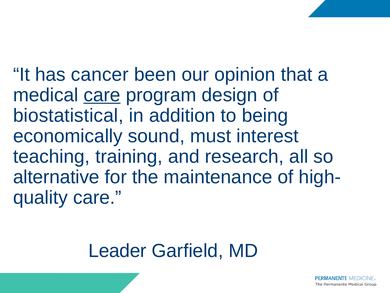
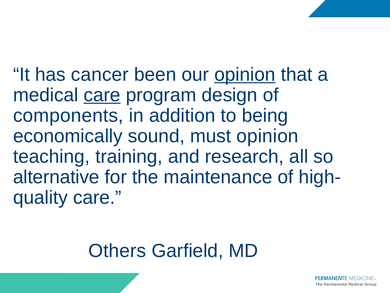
opinion at (245, 74) underline: none -> present
biostatistical: biostatistical -> components
must interest: interest -> opinion
Leader: Leader -> Others
